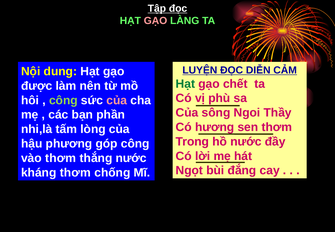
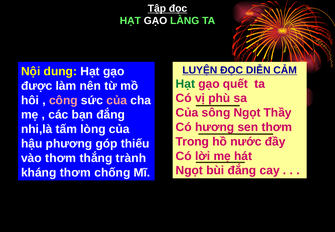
GẠO at (156, 21) colour: pink -> white
chết: chết -> quết
công at (63, 100) colour: light green -> pink
sông Ngoi: Ngoi -> Ngọt
bạn phần: phần -> đắng
góp công: công -> thiếu
thắng nước: nước -> trành
